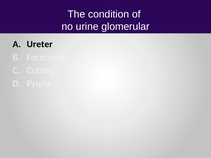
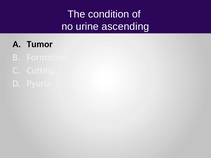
glomerular: glomerular -> ascending
Ureter: Ureter -> Tumor
